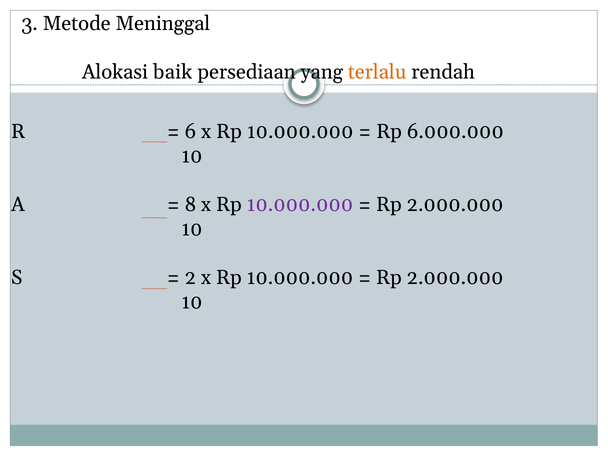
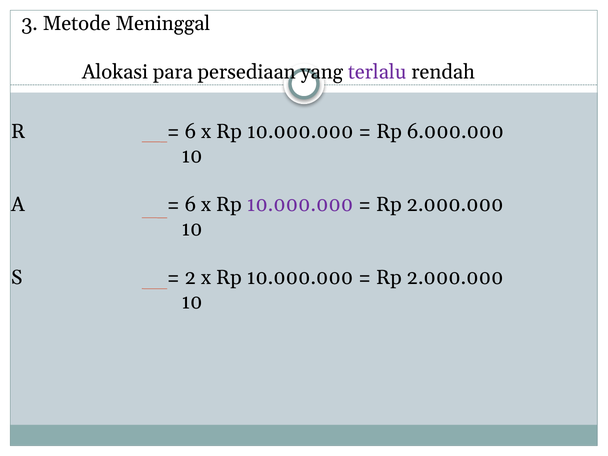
baik: baik -> para
terlalu colour: orange -> purple
8 at (190, 205): 8 -> 6
